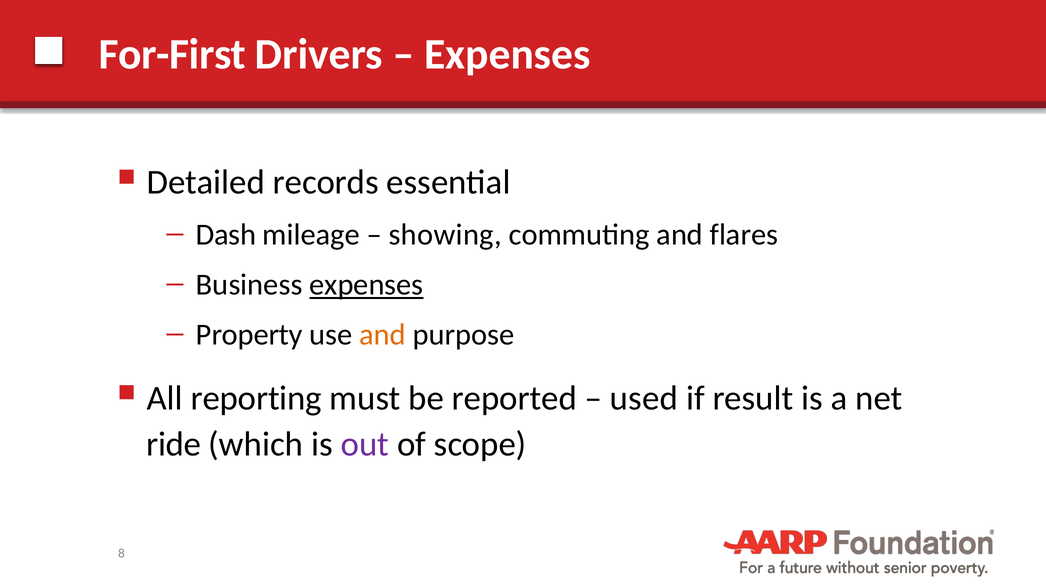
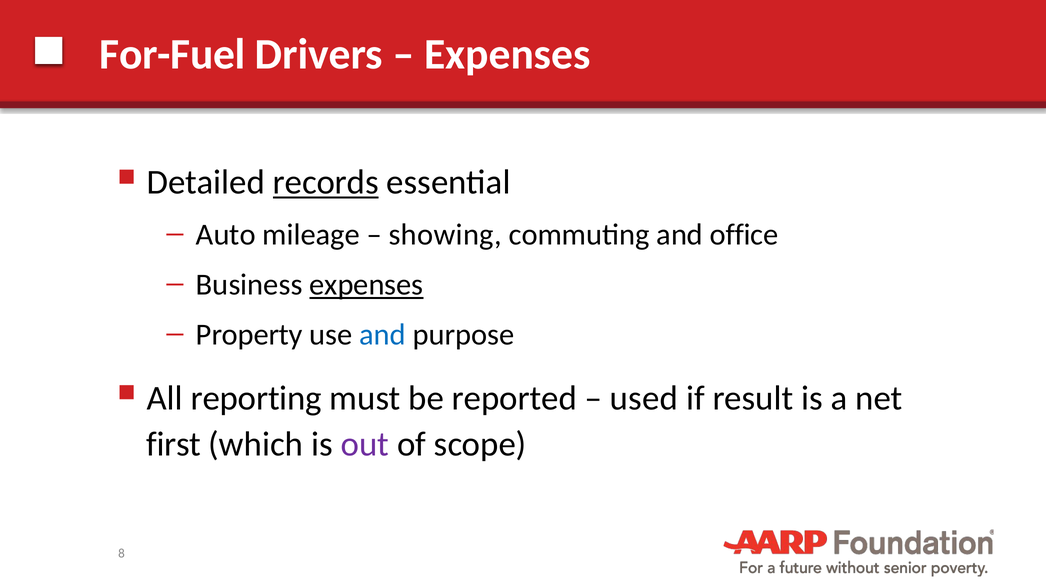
For-First: For-First -> For-Fuel
records underline: none -> present
Dash: Dash -> Auto
flares: flares -> office
and at (383, 335) colour: orange -> blue
ride: ride -> first
